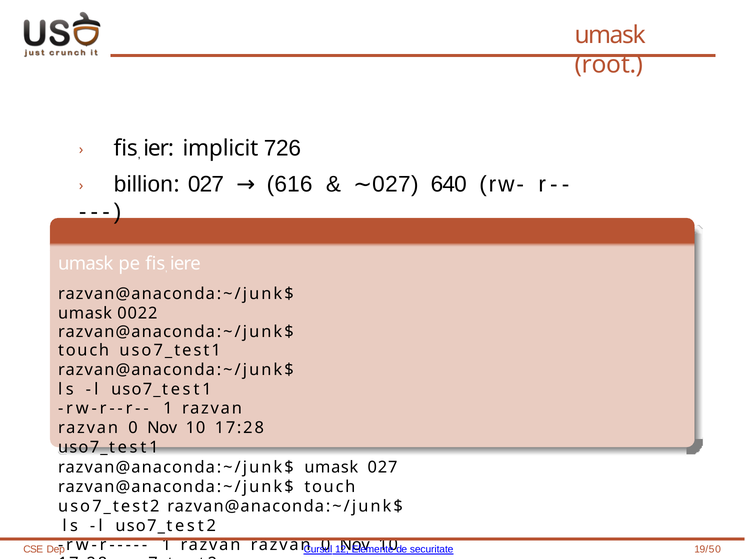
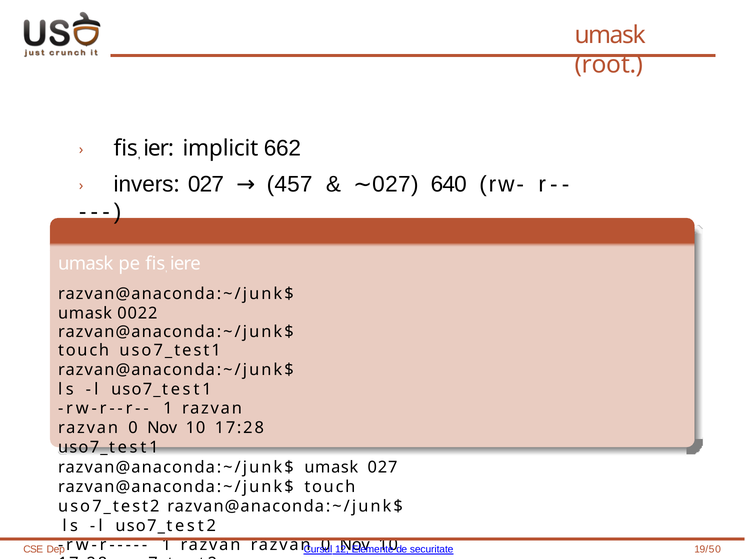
726: 726 -> 662
billion: billion -> invers
616: 616 -> 457
